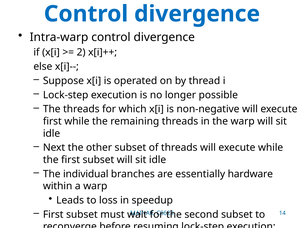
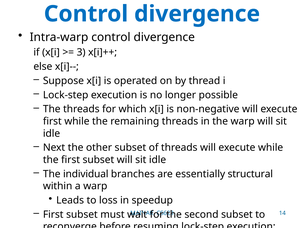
2: 2 -> 3
hardware: hardware -> structural
